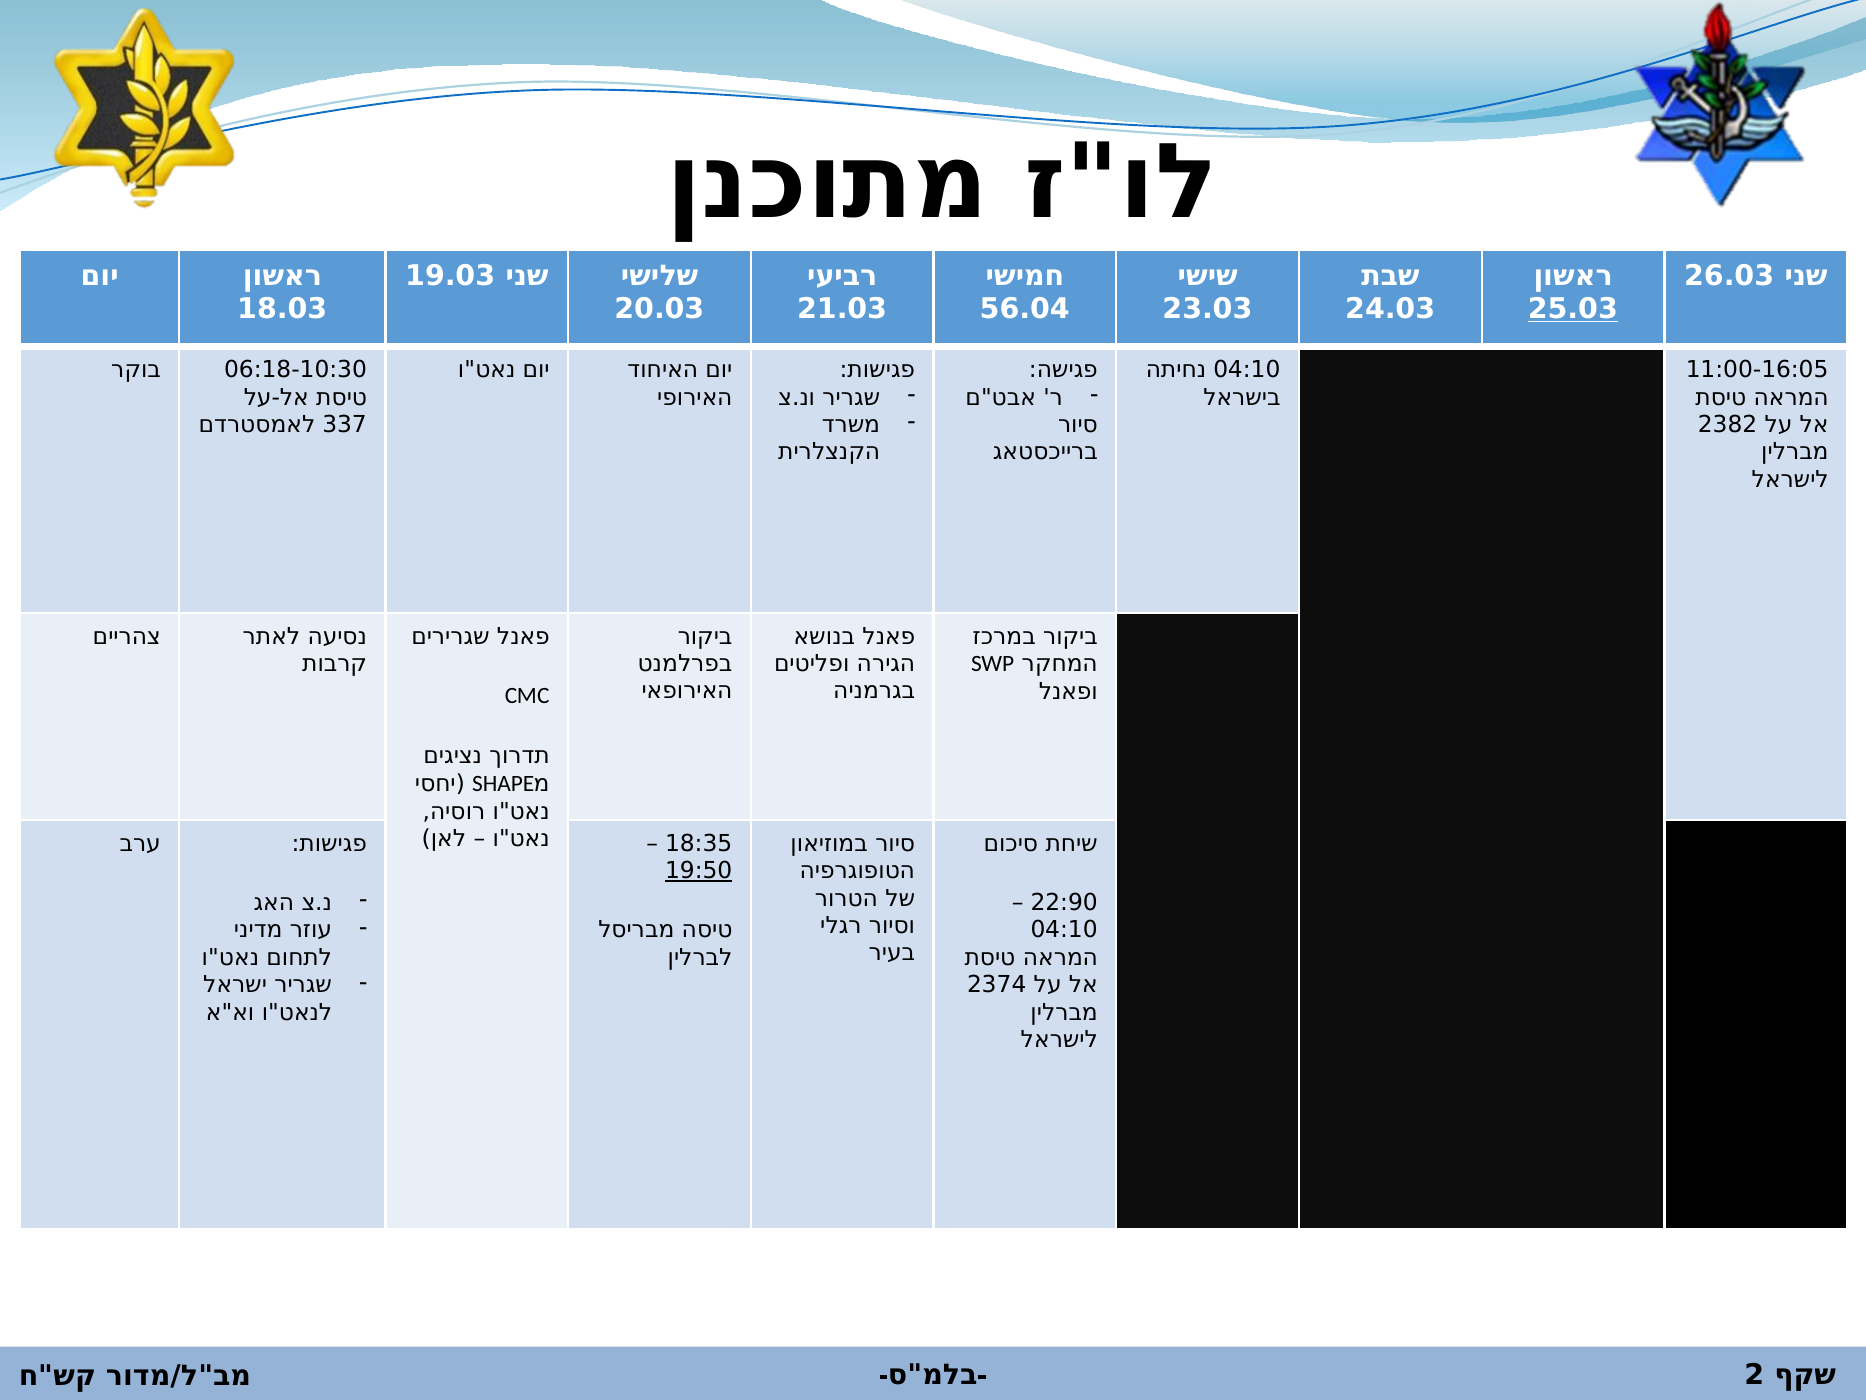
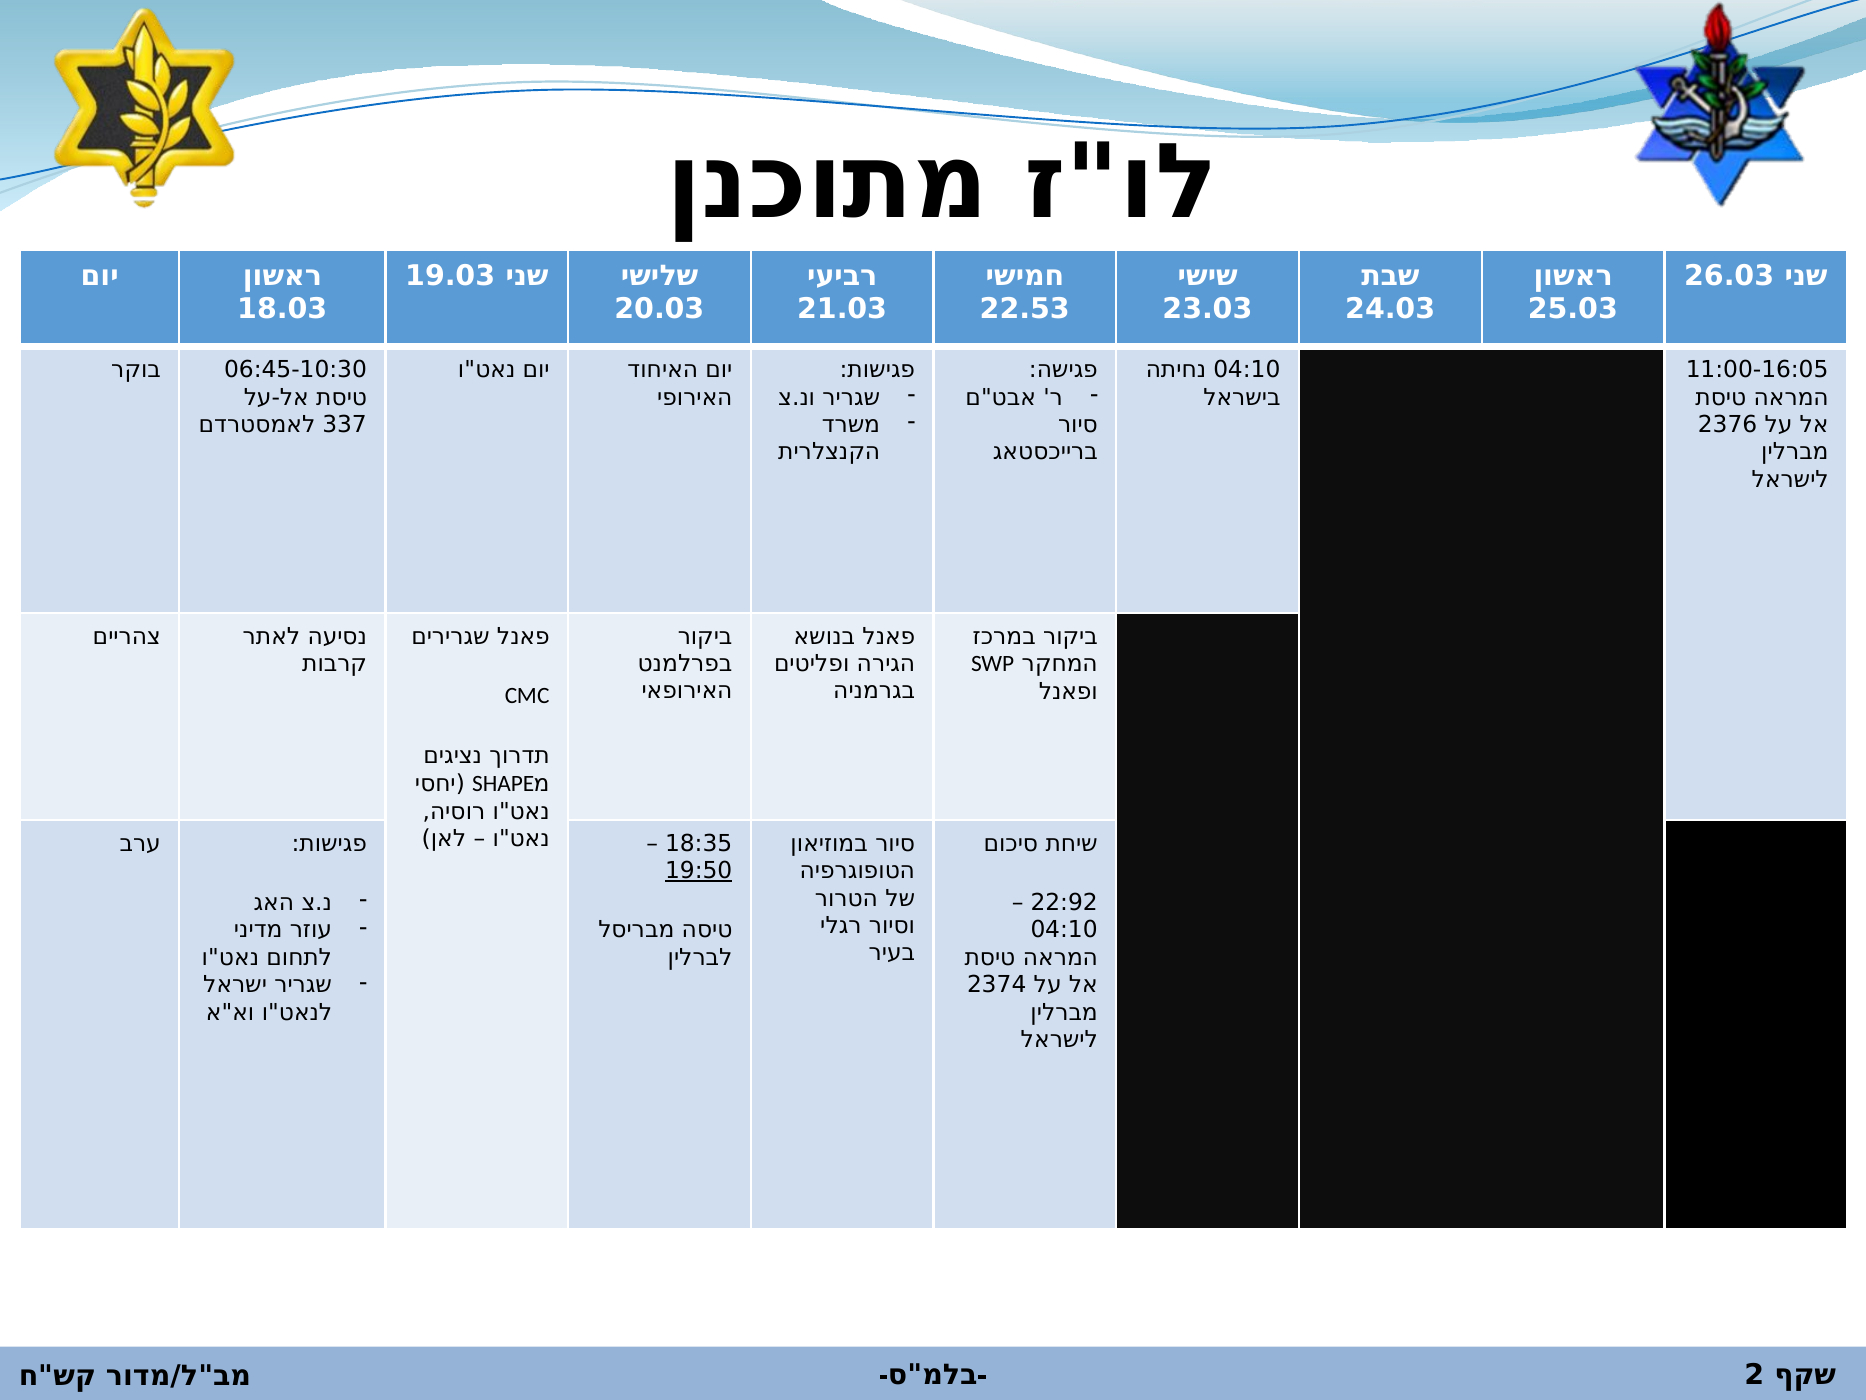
56.04: 56.04 -> 22.53
25.03 underline: present -> none
06:18-10:30: 06:18-10:30 -> 06:45-10:30
2382: 2382 -> 2376
22:90: 22:90 -> 22:92
